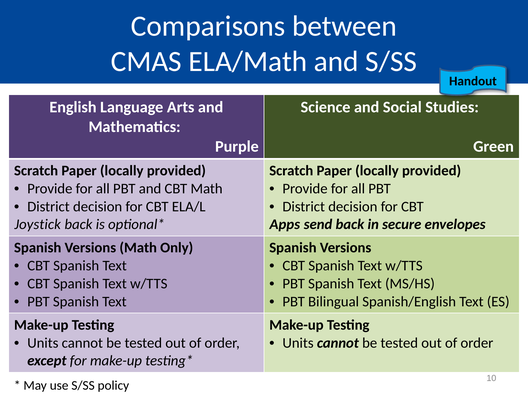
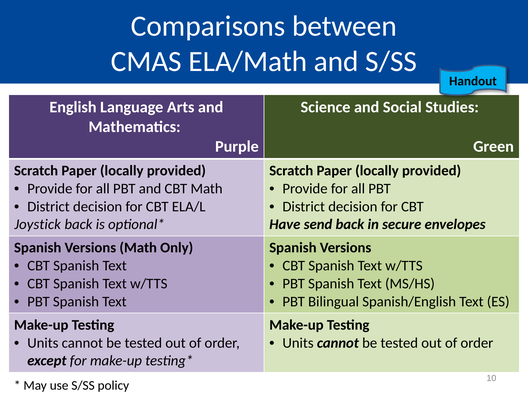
Apps: Apps -> Have
